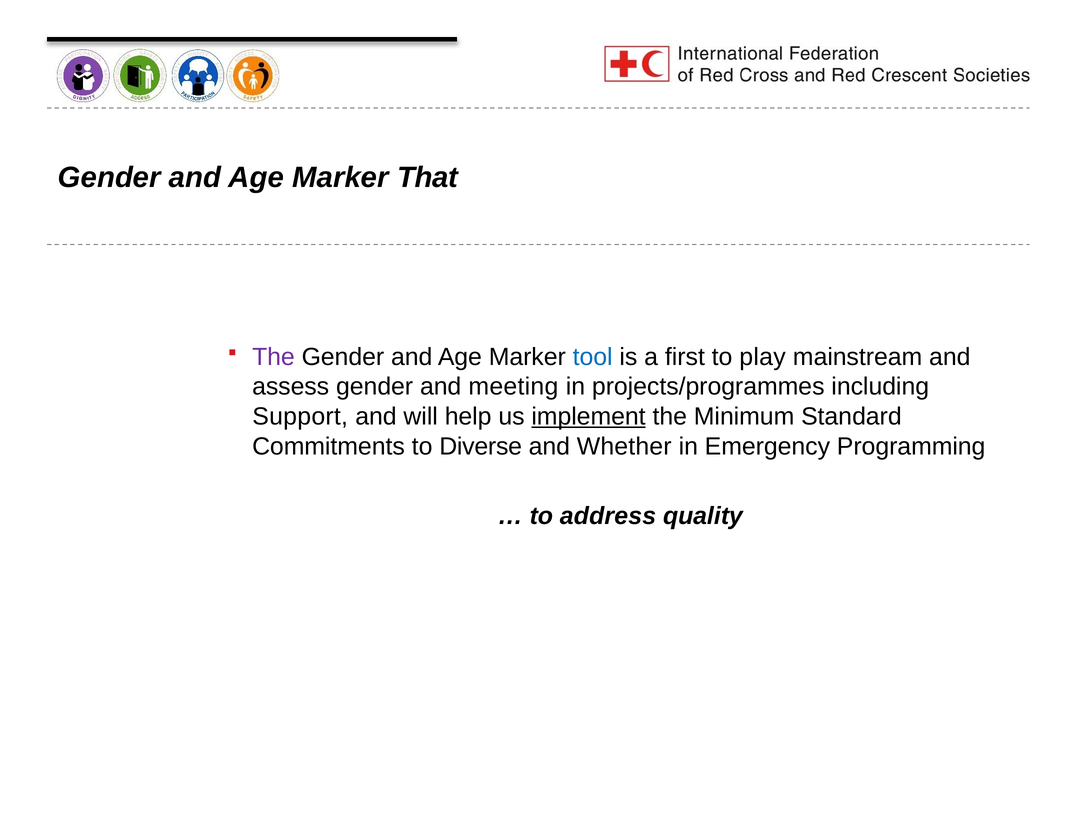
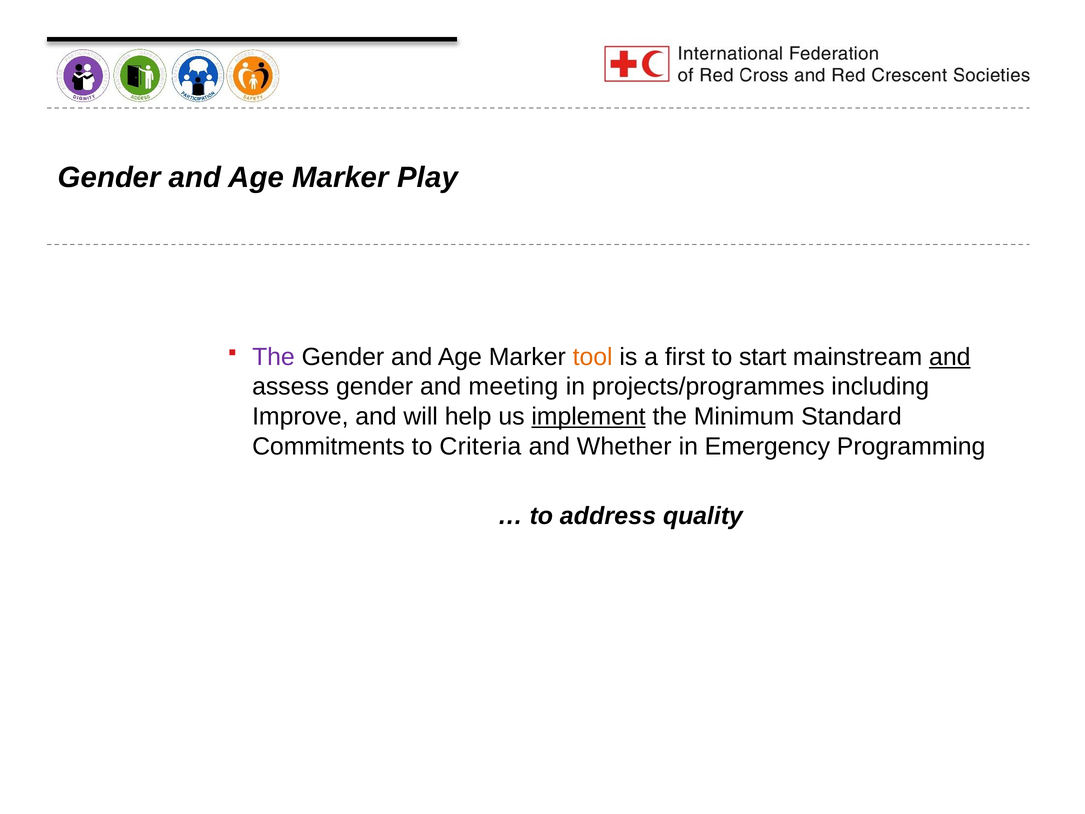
That: That -> Play
tool colour: blue -> orange
play: play -> start
and at (950, 357) underline: none -> present
Support: Support -> Improve
Diverse: Diverse -> Criteria
